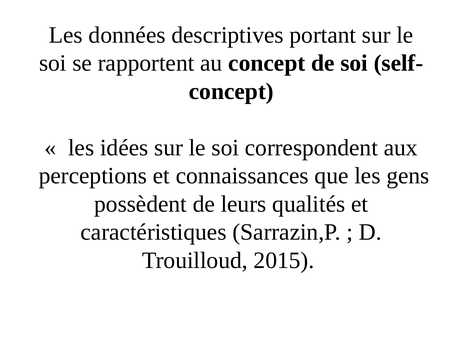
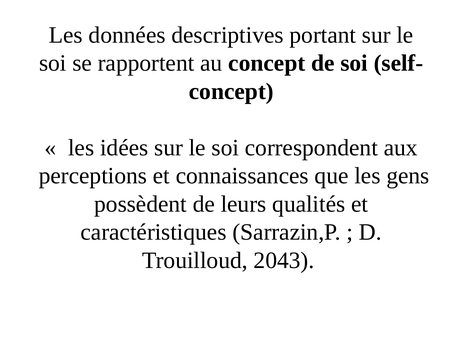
2015: 2015 -> 2043
